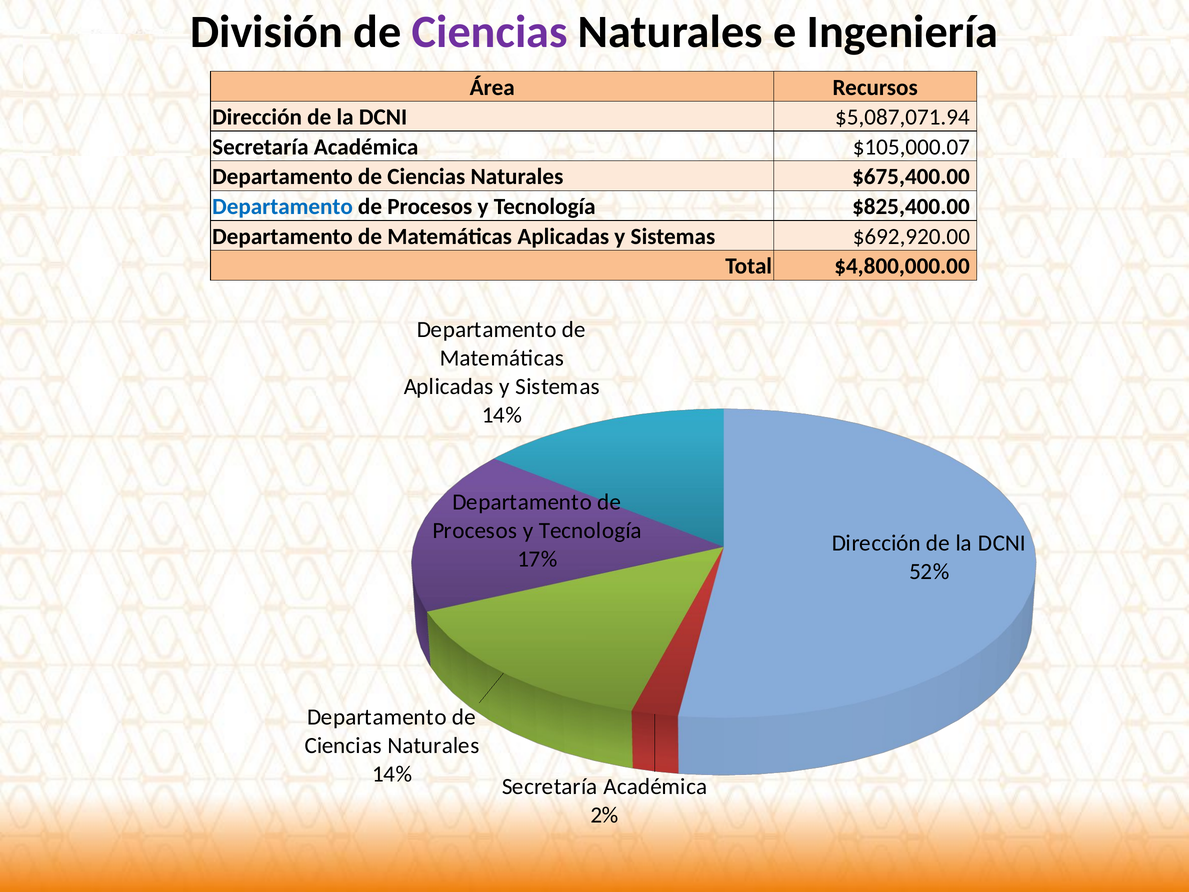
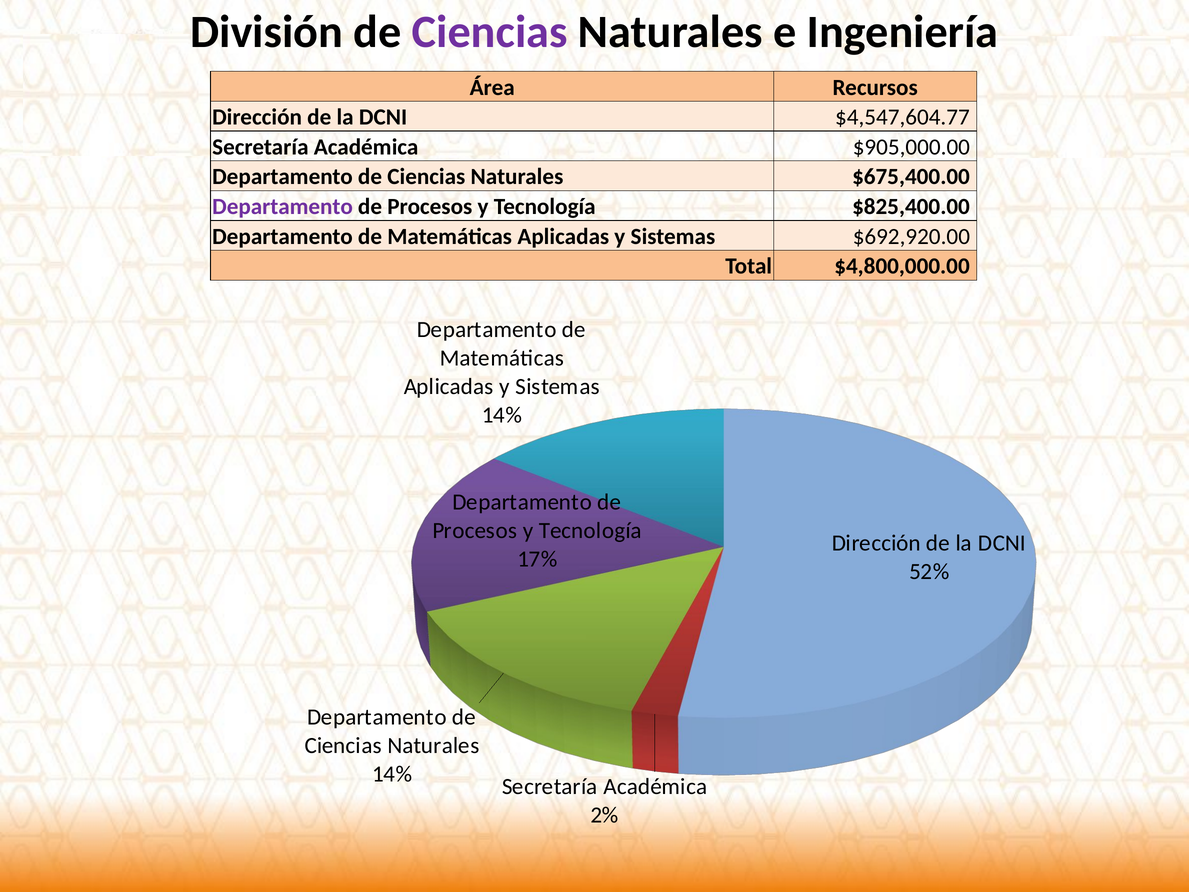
$5,087,071.94: $5,087,071.94 -> $4,547,604.77
$105,000.07: $105,000.07 -> $905,000.00
Departamento at (283, 207) colour: blue -> purple
